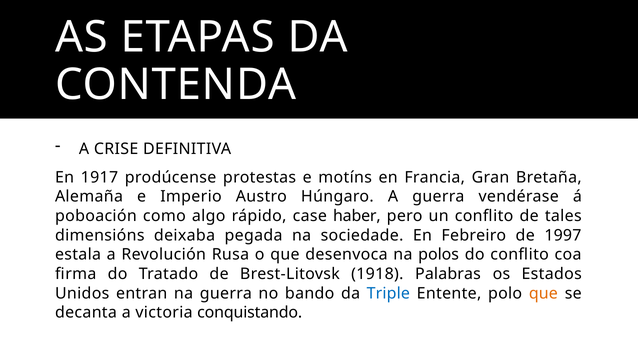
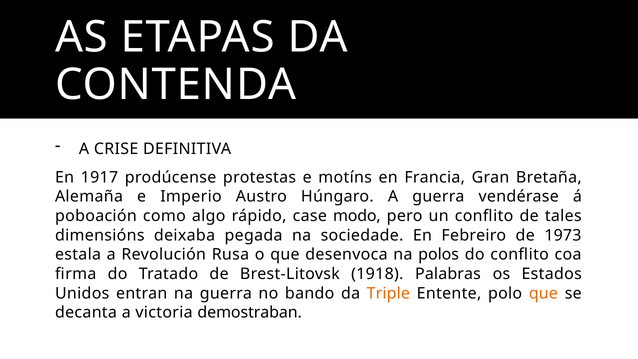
haber: haber -> modo
1997: 1997 -> 1973
Triple colour: blue -> orange
conquistando: conquistando -> demostraban
